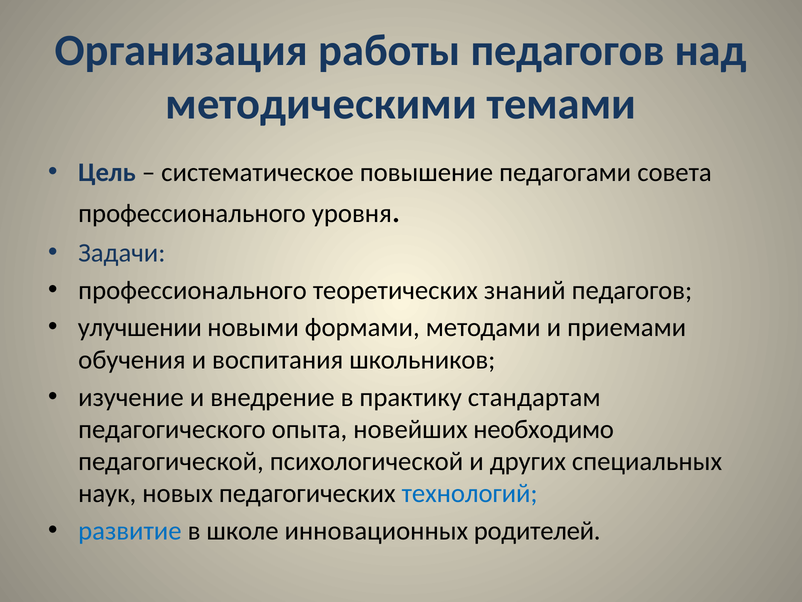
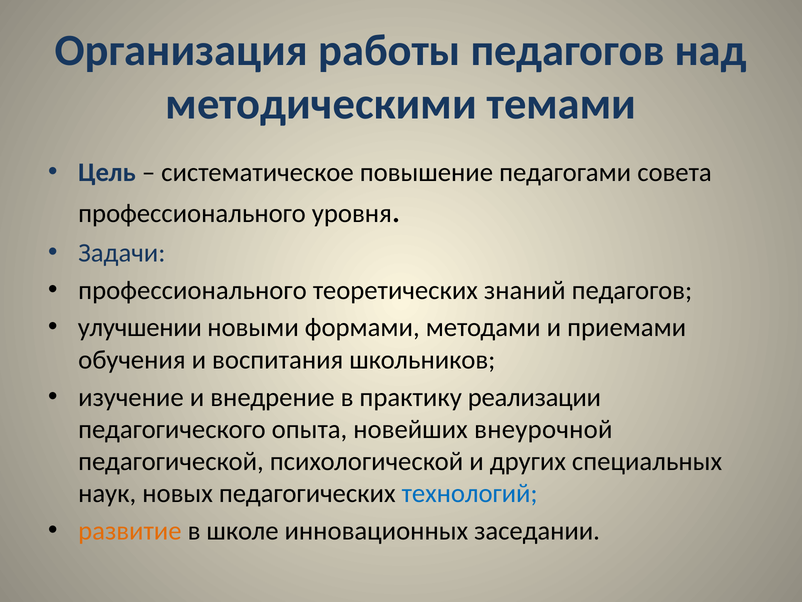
стандартам: стандартам -> реализации
необходимо: необходимо -> внеурочной
развитие colour: blue -> orange
родителей: родителей -> заседании
